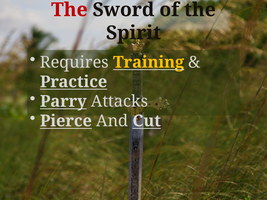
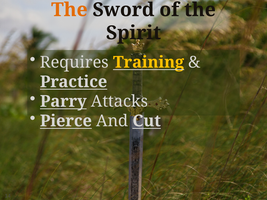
The at (69, 10) colour: red -> orange
